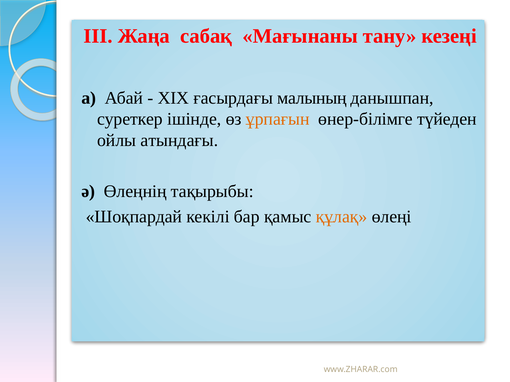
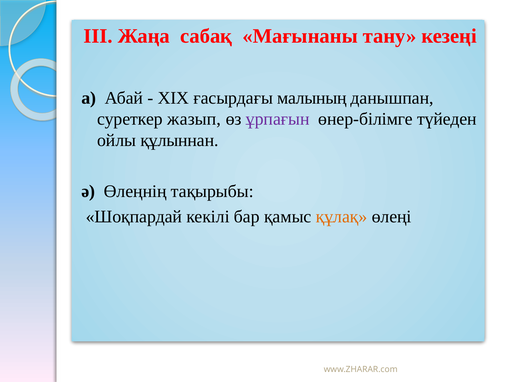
ішінде: ішінде -> жазып
ұрпағын colour: orange -> purple
атындағы: атындағы -> құлыннан
